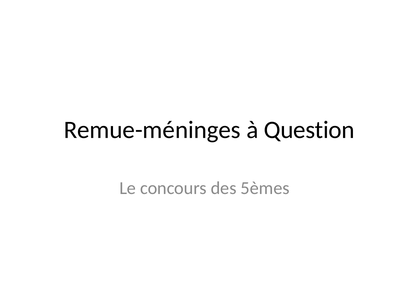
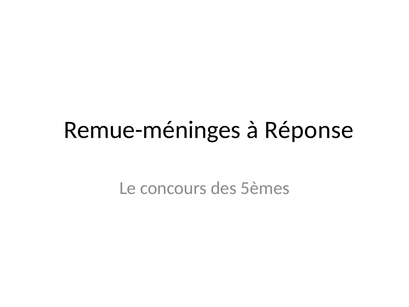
Question: Question -> Réponse
